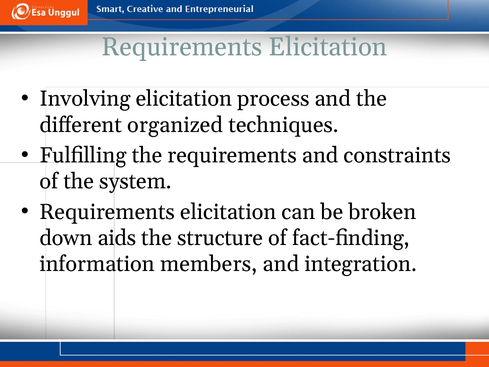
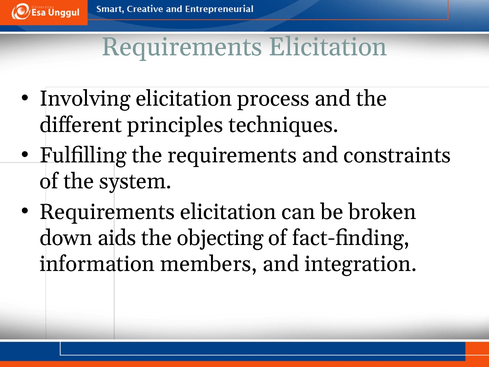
organized: organized -> principles
structure: structure -> objecting
